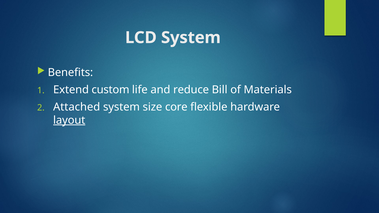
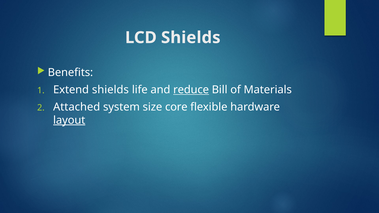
LCD System: System -> Shields
Extend custom: custom -> shields
reduce underline: none -> present
